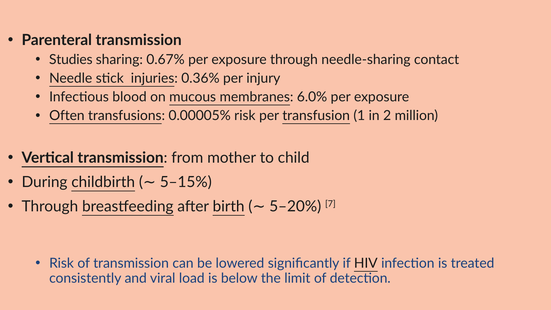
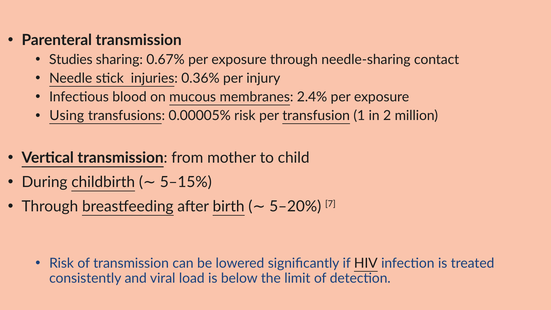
6.0%: 6.0% -> 2.4%
Often: Often -> Using
